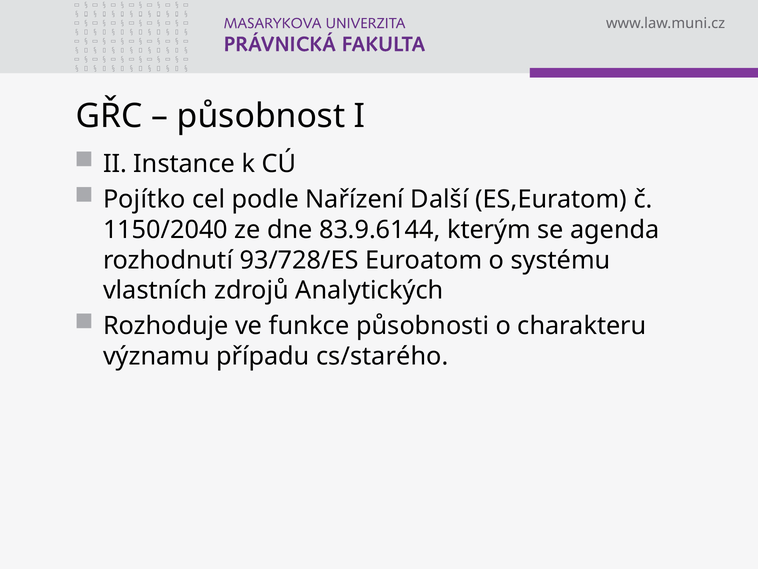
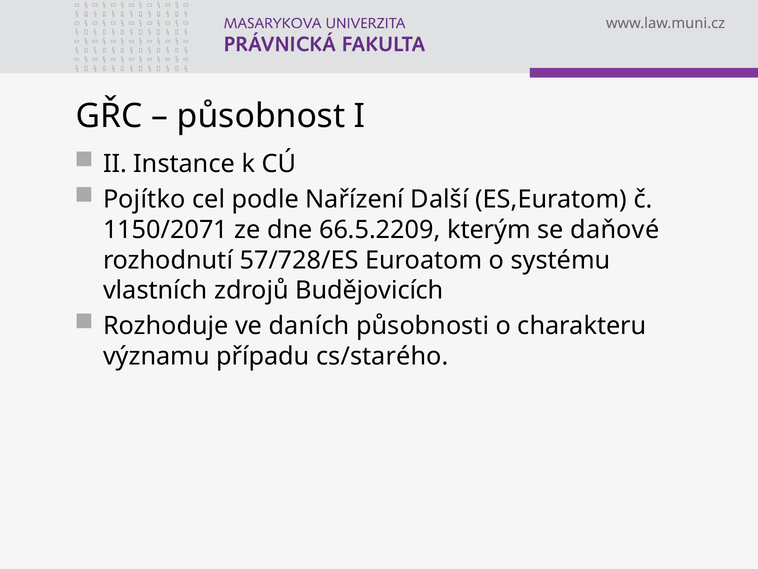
1150/2040: 1150/2040 -> 1150/2071
83.9.6144: 83.9.6144 -> 66.5.2209
agenda: agenda -> daňové
93/728/ES: 93/728/ES -> 57/728/ES
Analytických: Analytických -> Budějovicích
funkce: funkce -> daních
